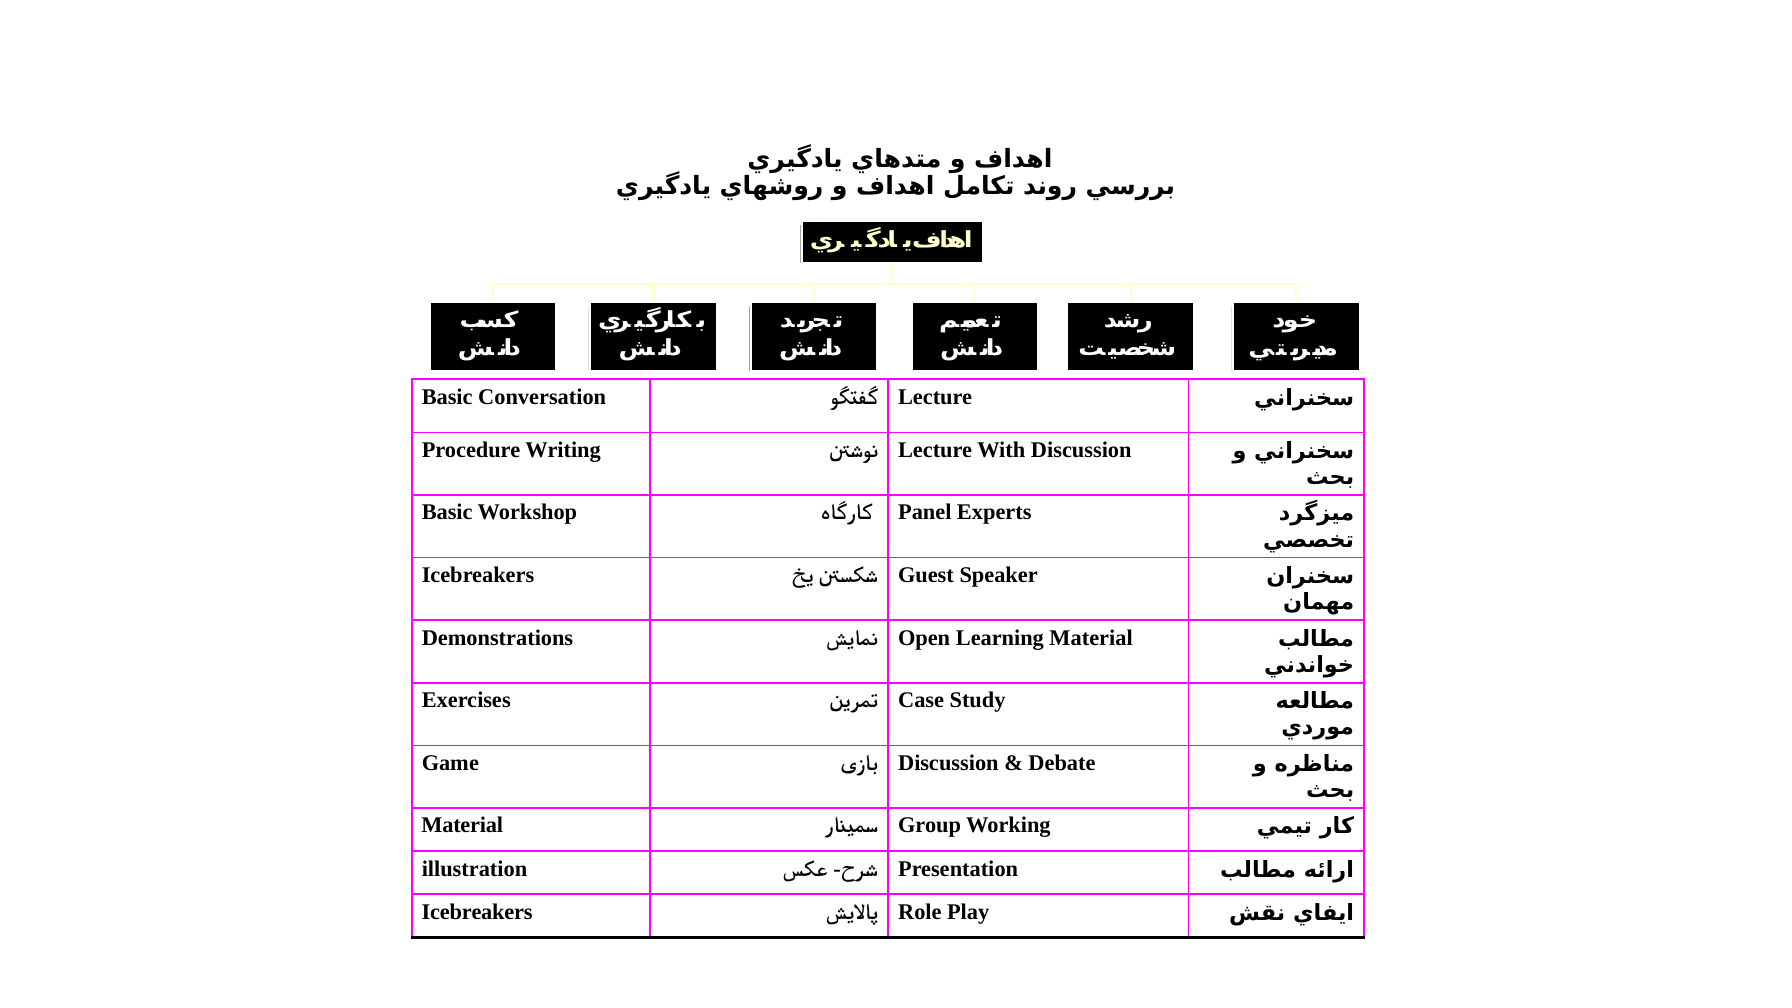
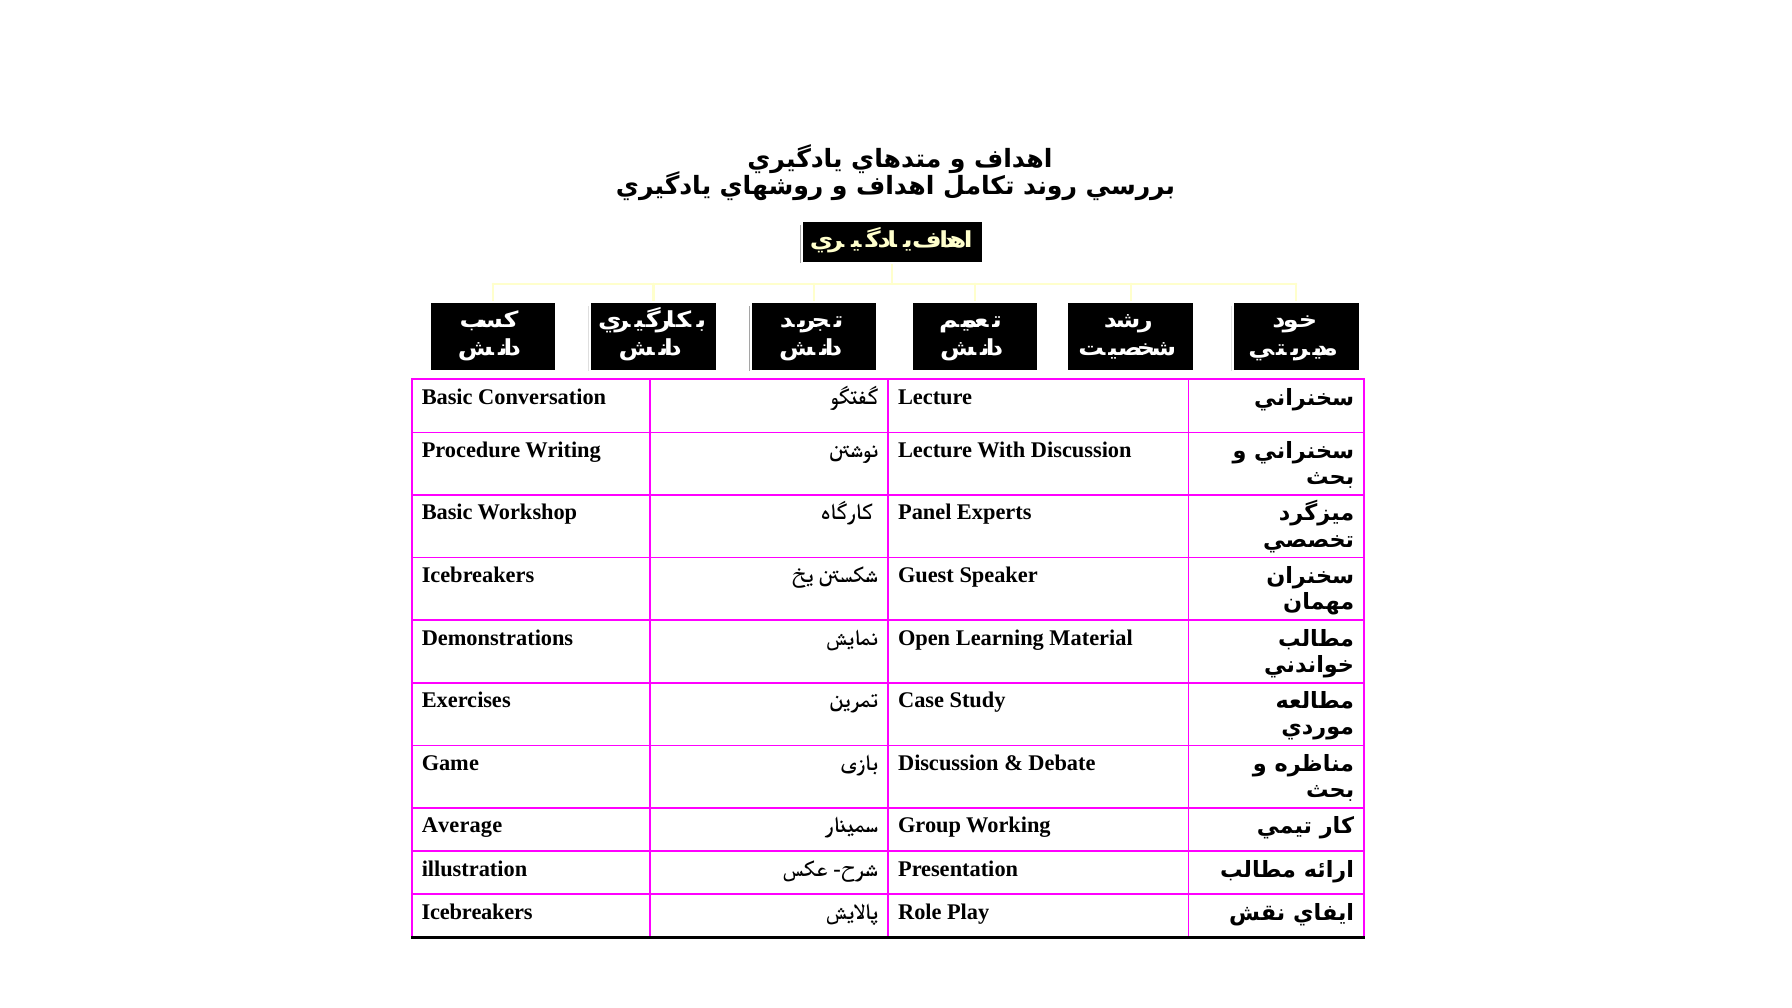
Material at (462, 826): Material -> Average
